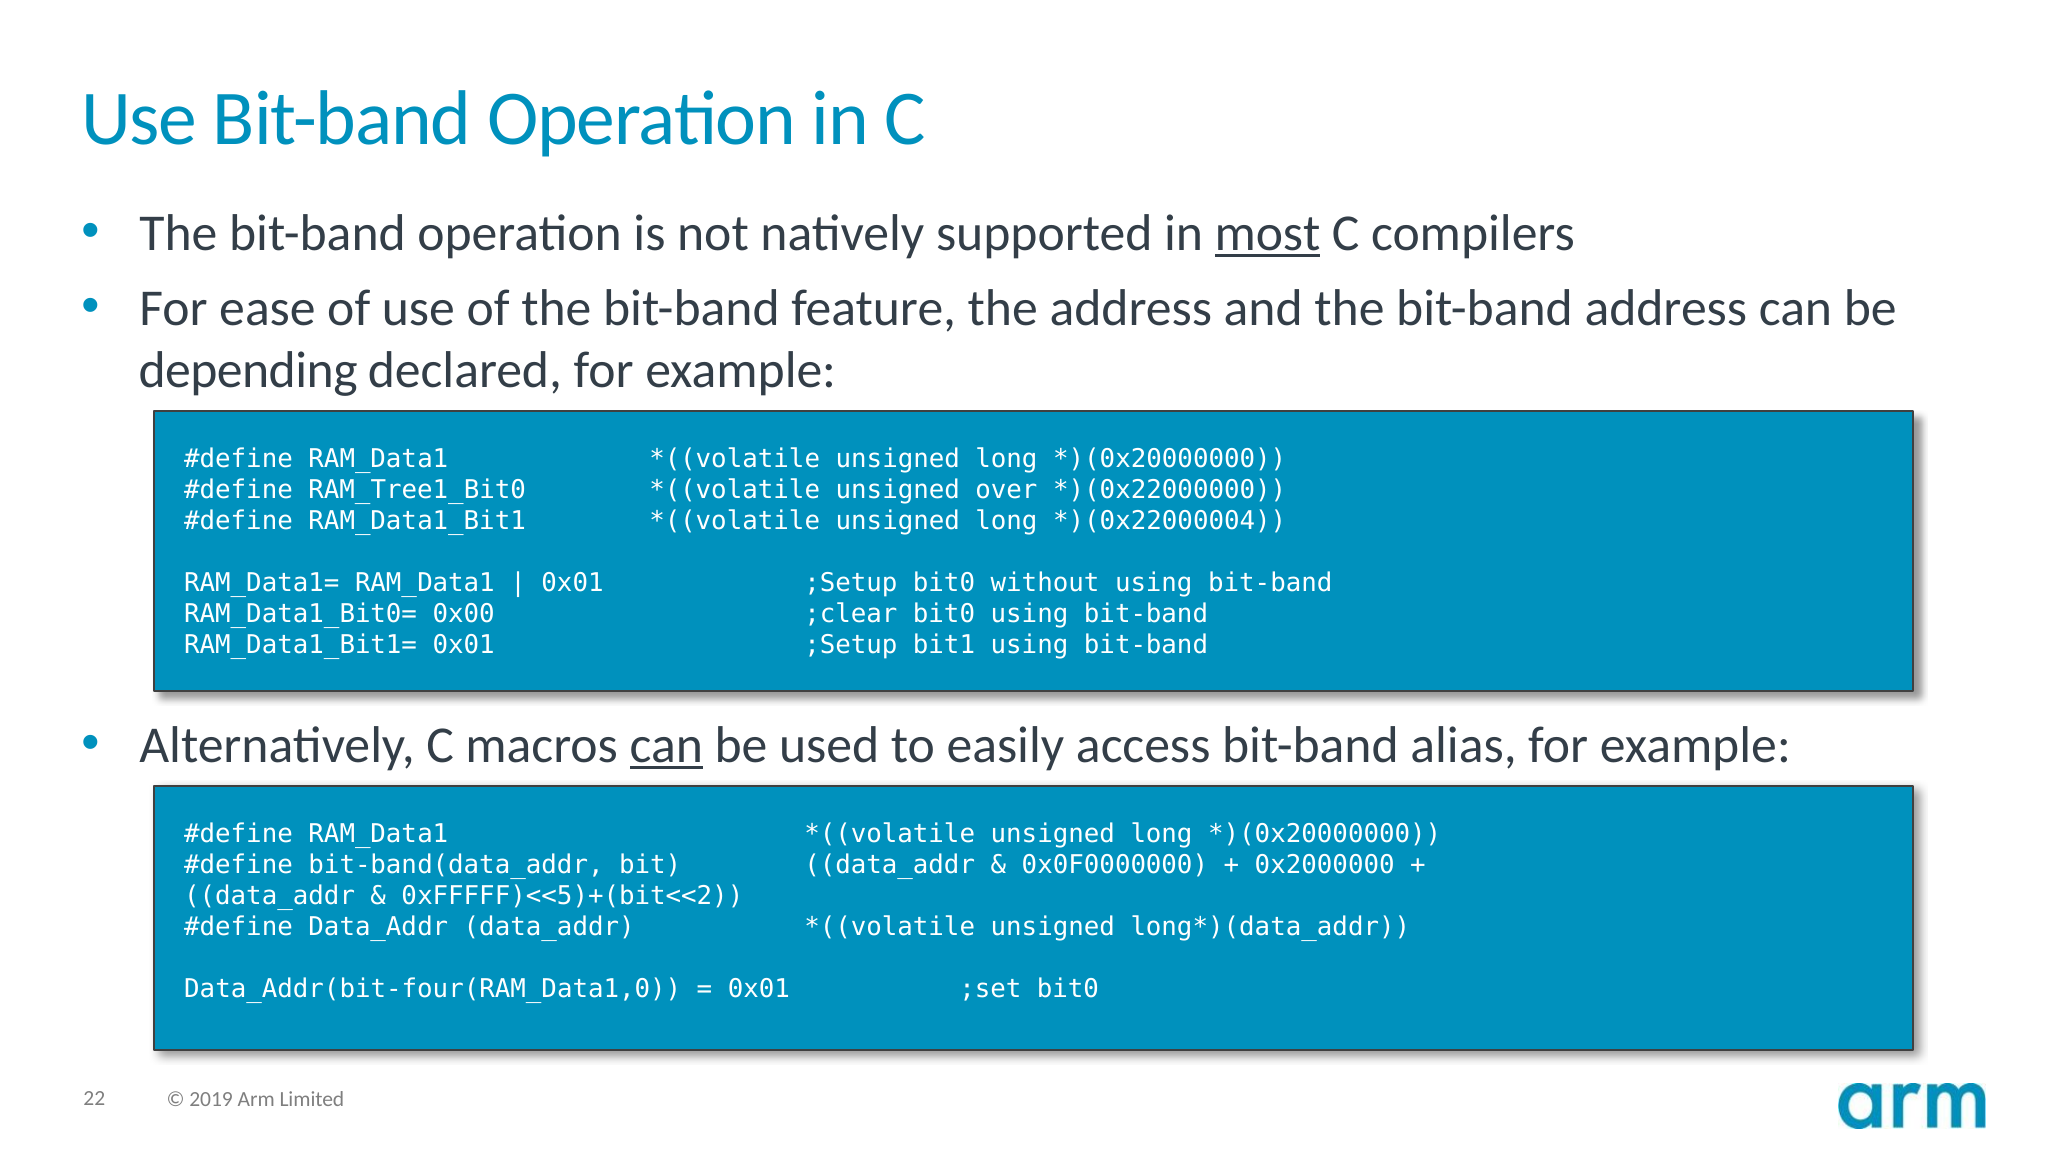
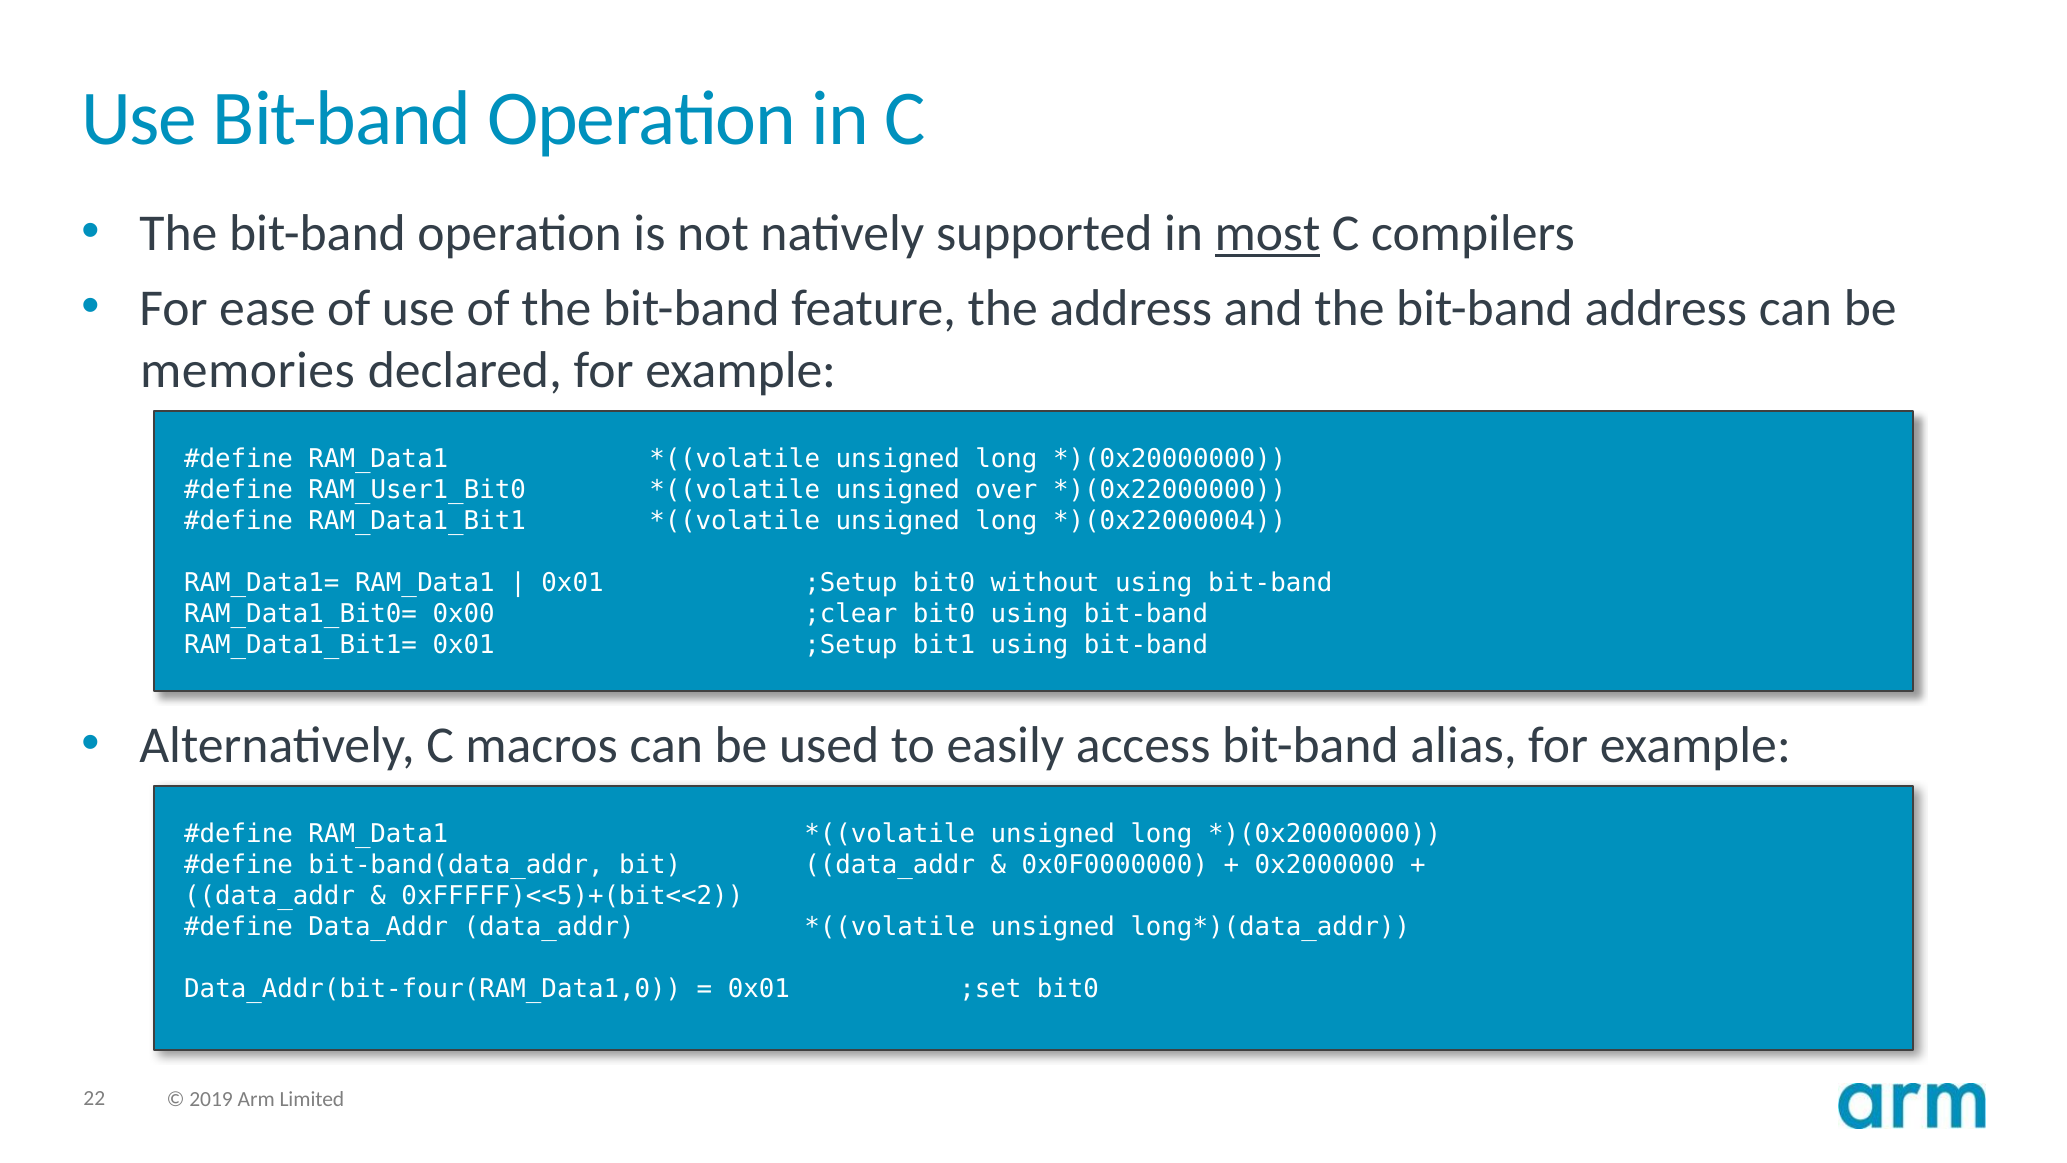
depending: depending -> memories
RAM_Tree1_Bit0: RAM_Tree1_Bit0 -> RAM_User1_Bit0
can at (666, 745) underline: present -> none
